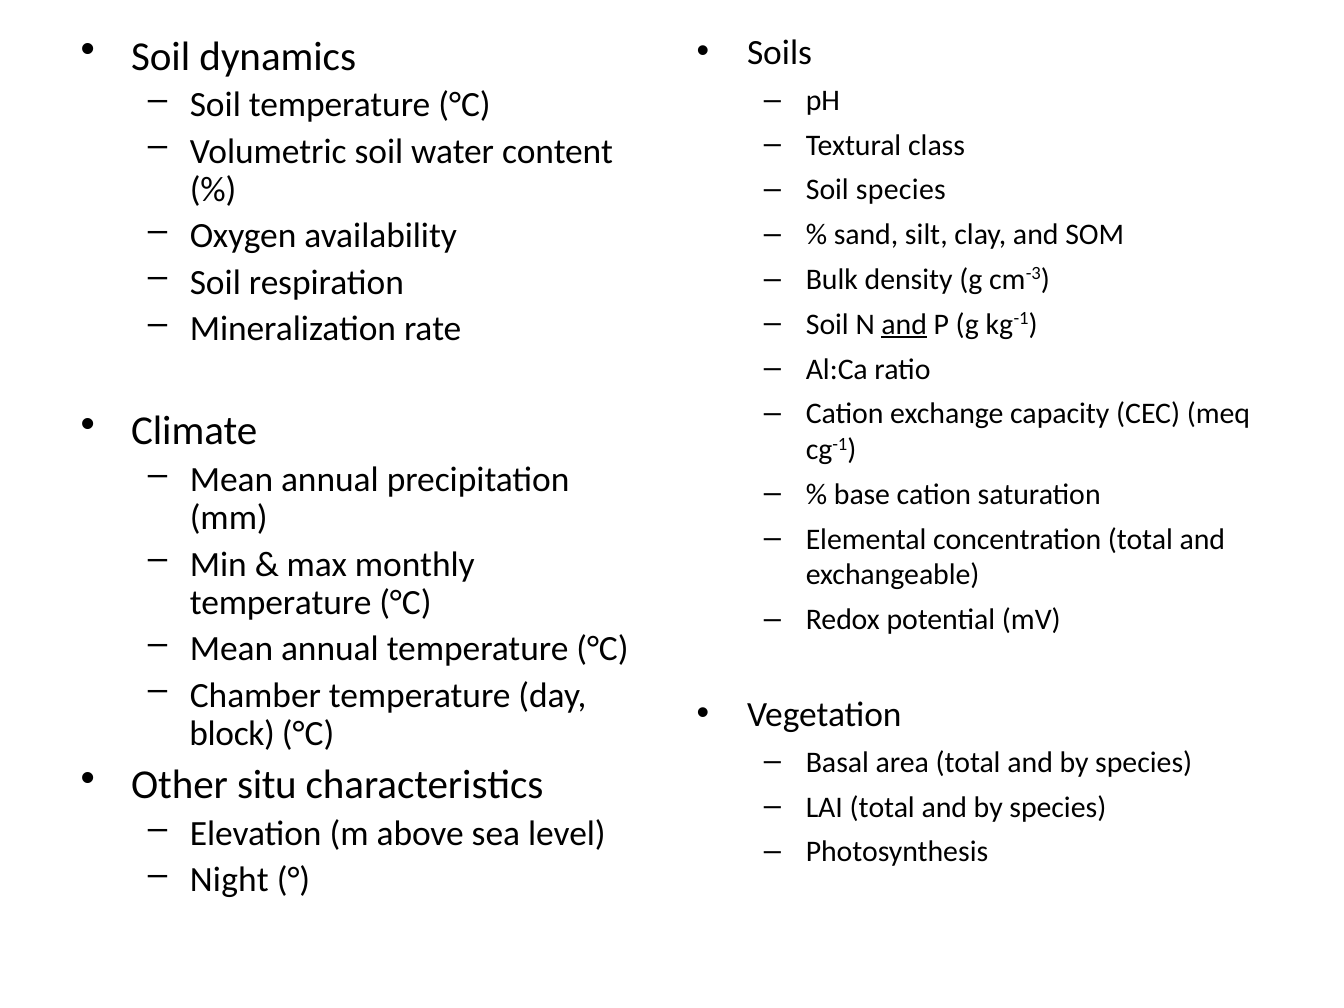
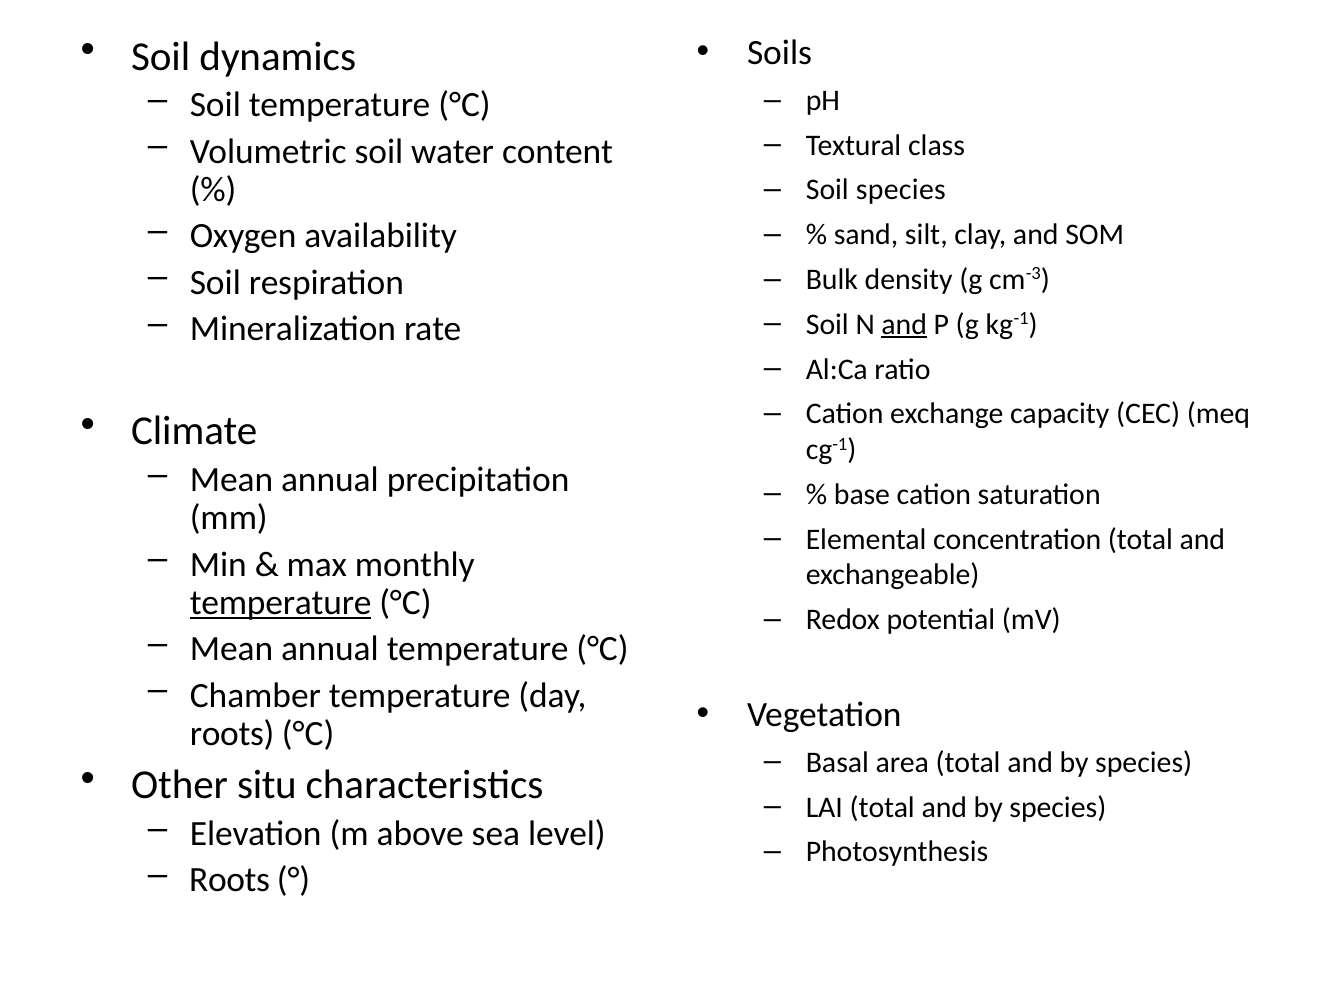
temperature at (281, 603) underline: none -> present
block at (232, 734): block -> roots
Night at (229, 880): Night -> Roots
